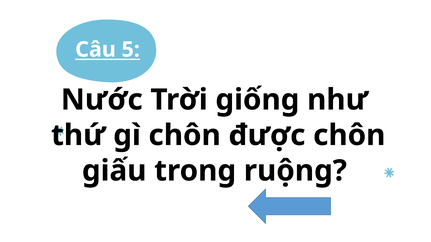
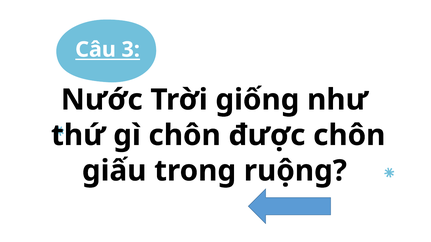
5: 5 -> 3
